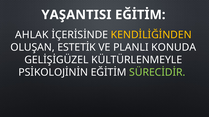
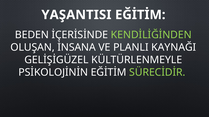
AHLAK: AHLAK -> BEDEN
KENDİLİĞİNDEN colour: yellow -> light green
ESTETİK: ESTETİK -> İNSANA
KONUDA: KONUDA -> KAYNAĞI
